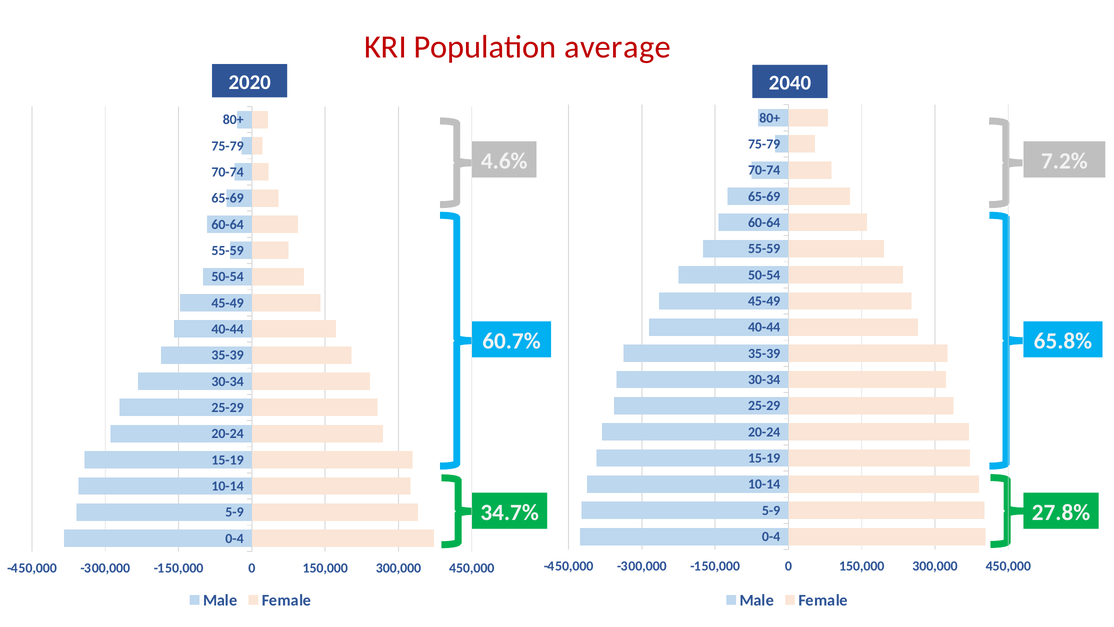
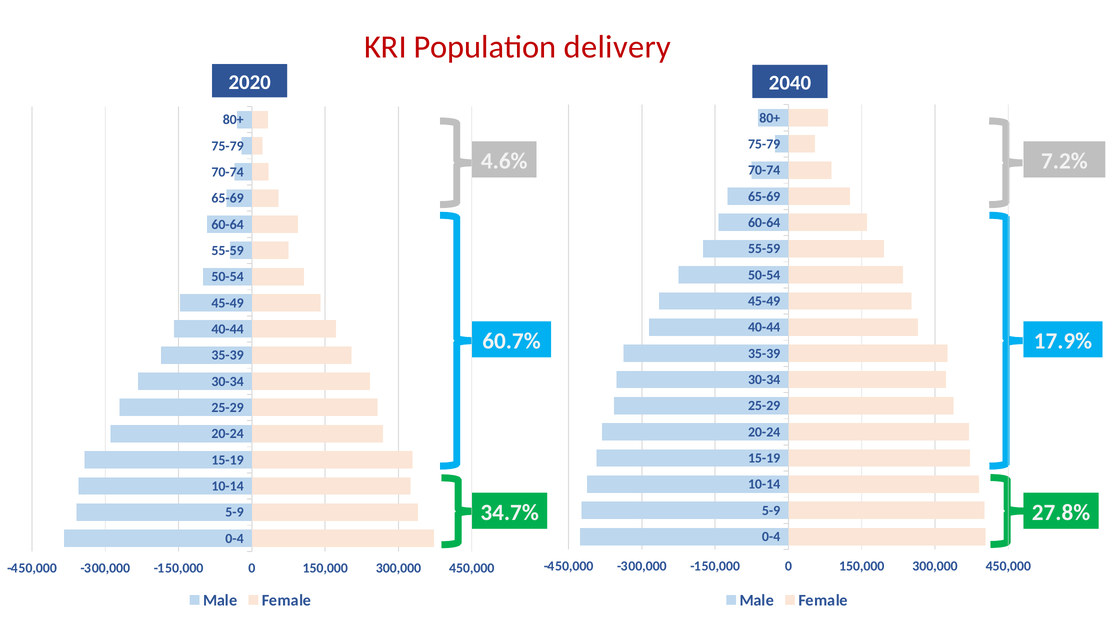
average: average -> delivery
65.8%: 65.8% -> 17.9%
